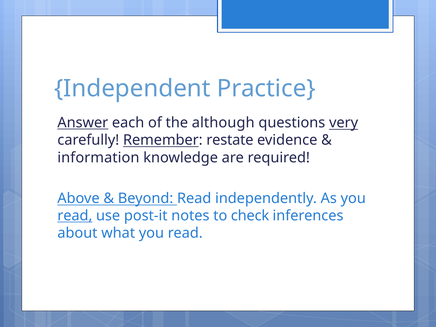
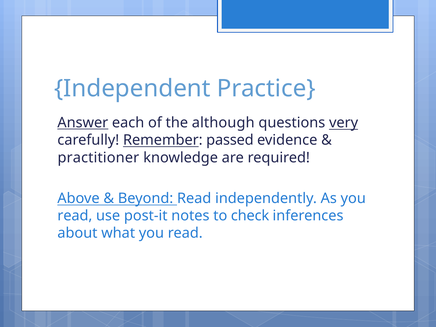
restate: restate -> passed
information: information -> practitioner
read at (75, 216) underline: present -> none
